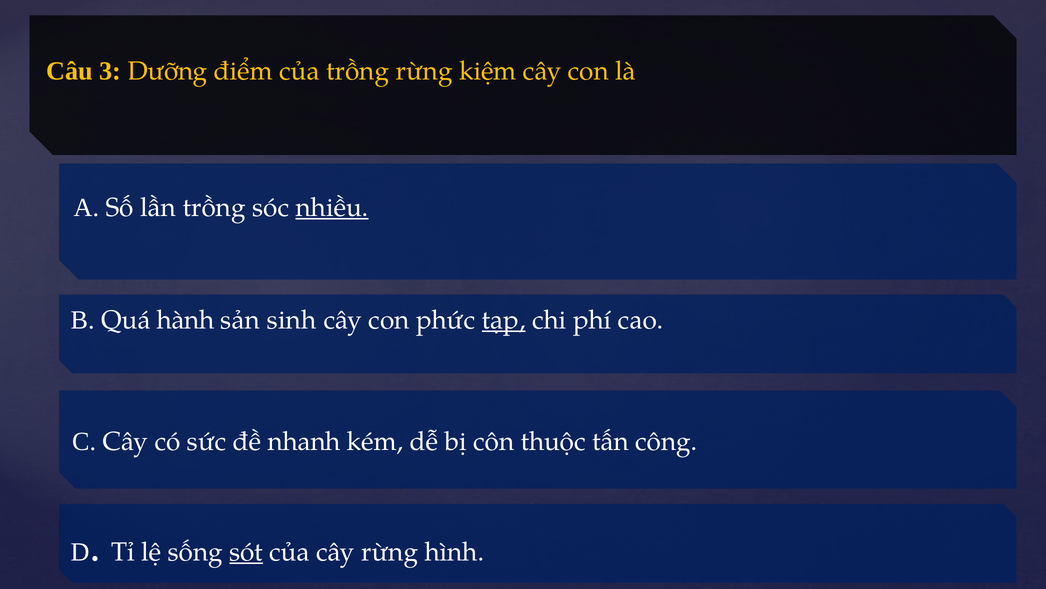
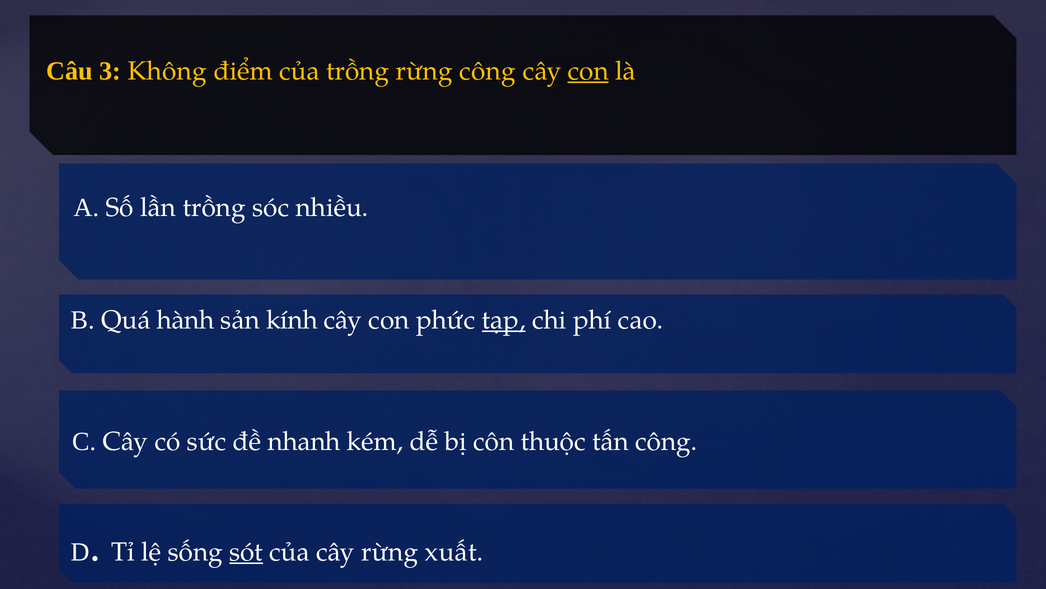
Dưỡng: Dưỡng -> Không
rừng kiệm: kiệm -> công
con at (588, 71) underline: none -> present
nhiều underline: present -> none
sinh: sinh -> kính
hình: hình -> xuất
